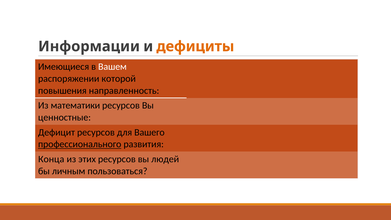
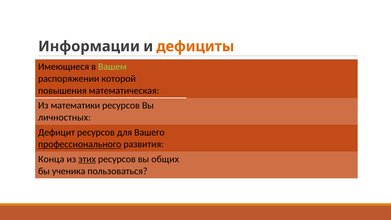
Вашем colour: white -> light green
направленность: направленность -> математическая
ценностные: ценностные -> личностных
этих underline: none -> present
людей: людей -> общих
личным: личным -> ученика
